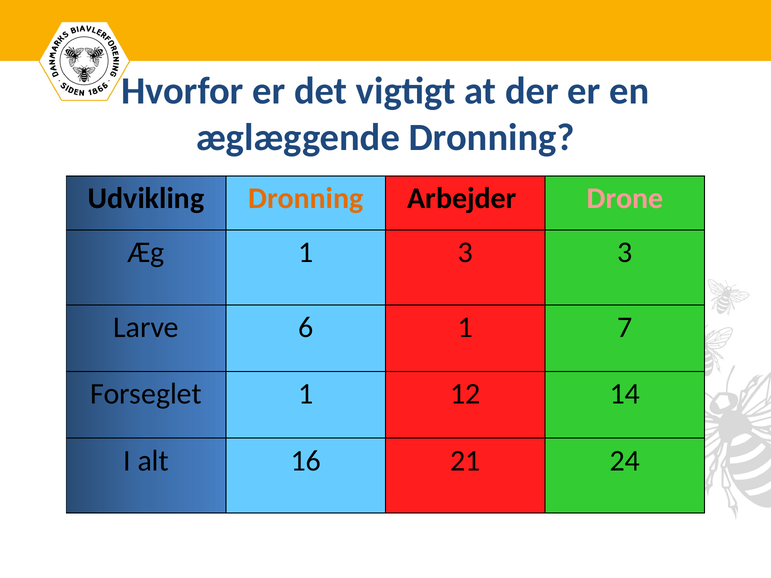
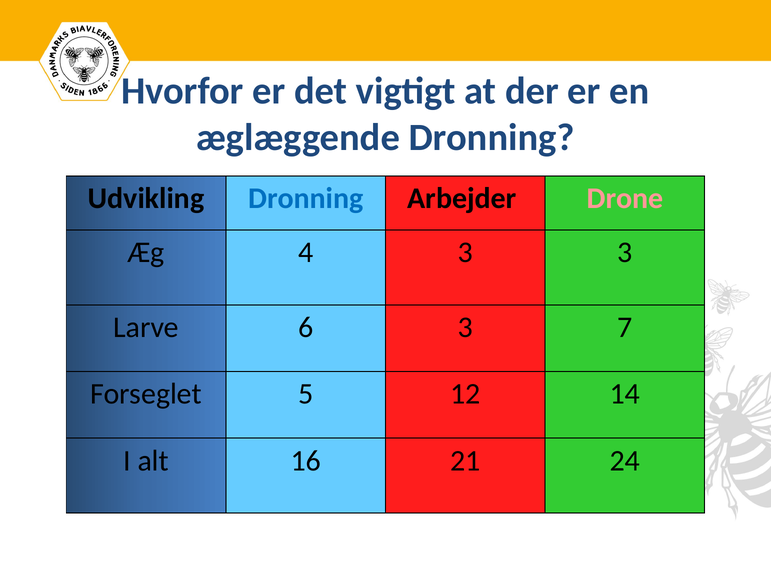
Dronning at (306, 199) colour: orange -> blue
Æg 1: 1 -> 4
6 1: 1 -> 3
Forseglet 1: 1 -> 5
